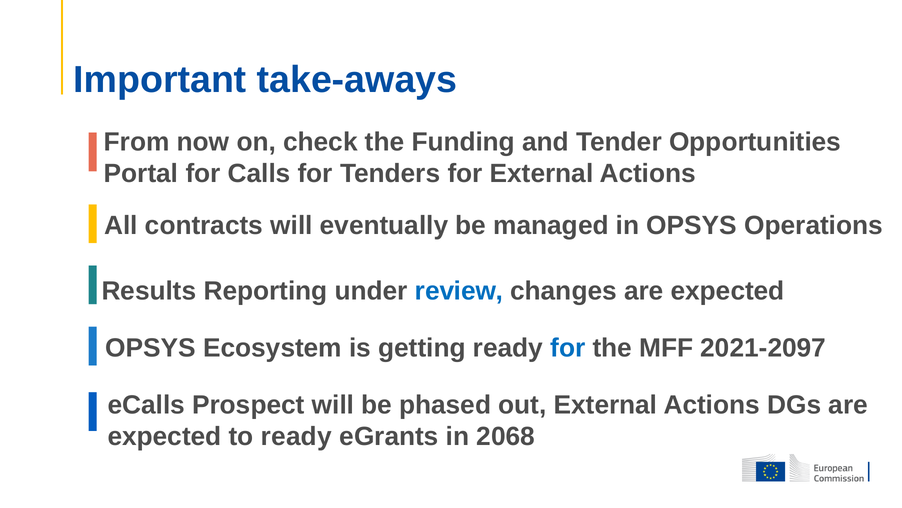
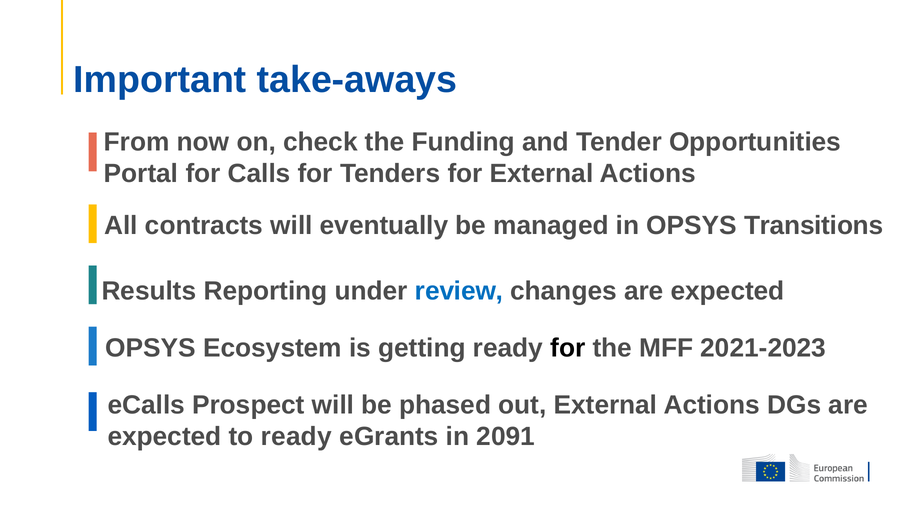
Operations: Operations -> Transitions
for at (568, 347) colour: blue -> black
2021-2097: 2021-2097 -> 2021-2023
2068: 2068 -> 2091
